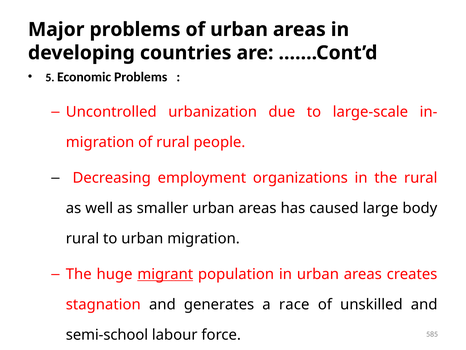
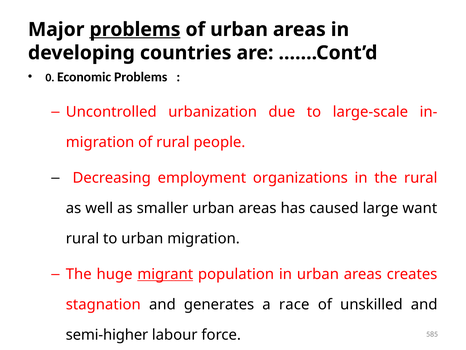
problems at (135, 29) underline: none -> present
5: 5 -> 0
body: body -> want
semi-school: semi-school -> semi-higher
